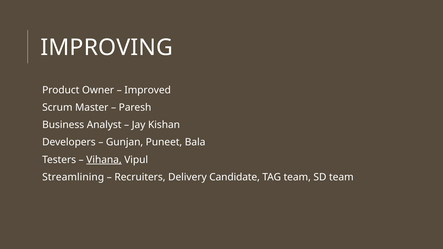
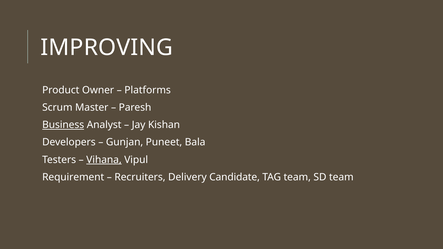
Improved: Improved -> Platforms
Business underline: none -> present
Streamlining: Streamlining -> Requirement
